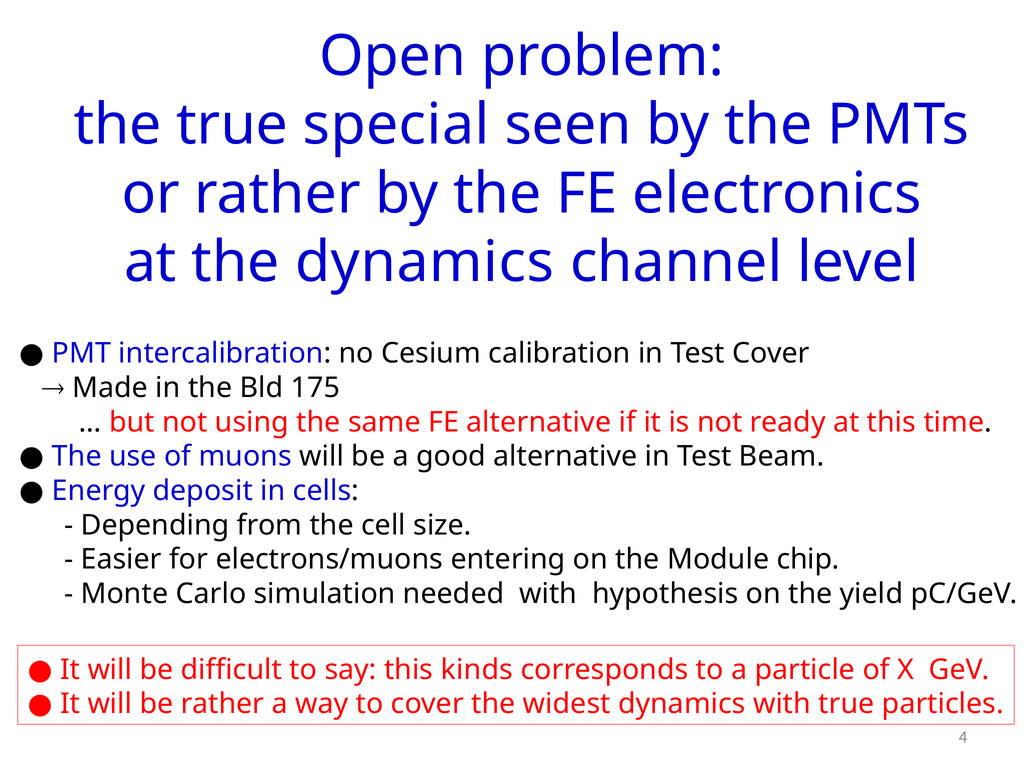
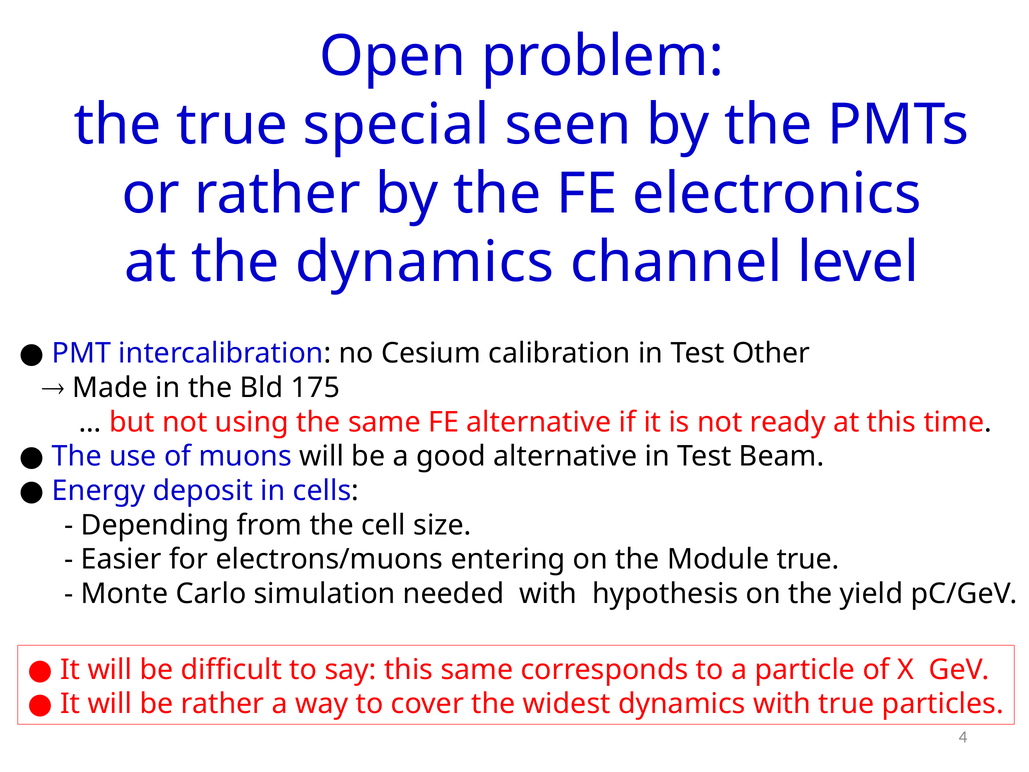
Test Cover: Cover -> Other
Module chip: chip -> true
this kinds: kinds -> same
